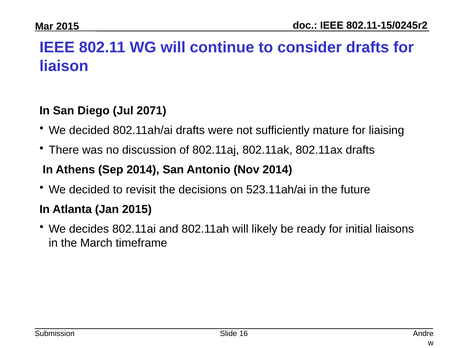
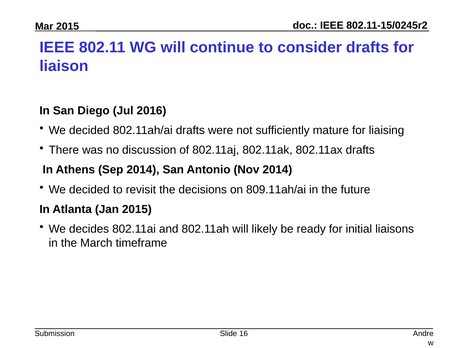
2071: 2071 -> 2016
523.11ah/ai: 523.11ah/ai -> 809.11ah/ai
